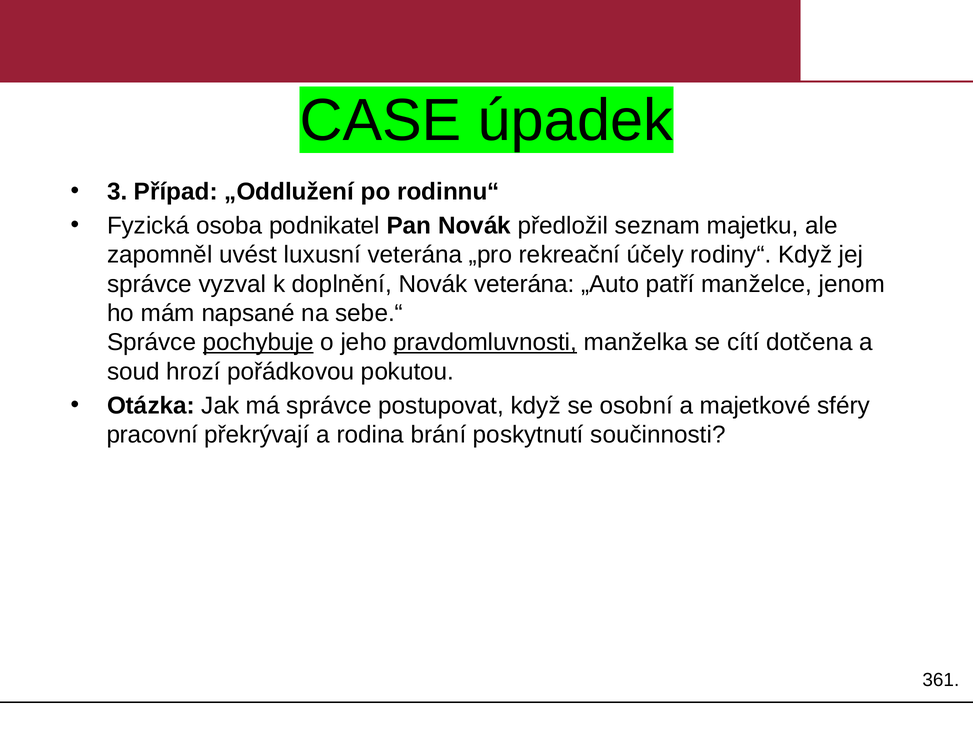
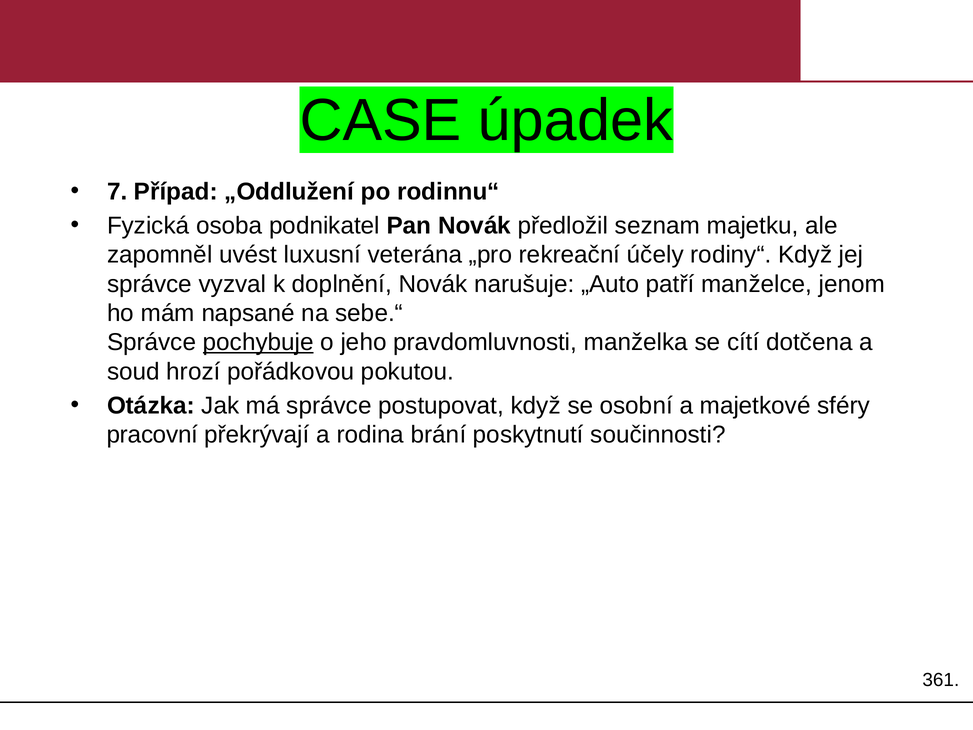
3: 3 -> 7
Novák veterána: veterána -> narušuje
pravdomluvnosti underline: present -> none
